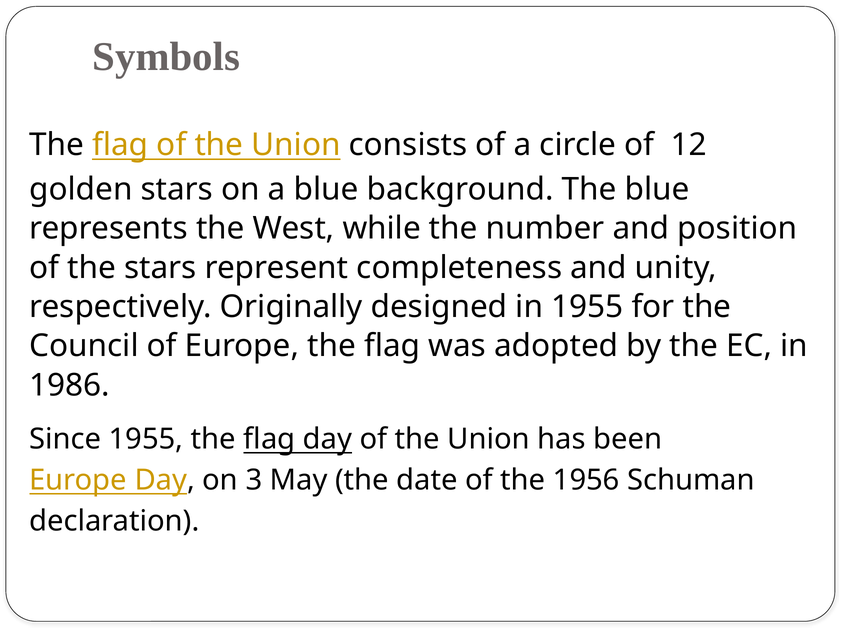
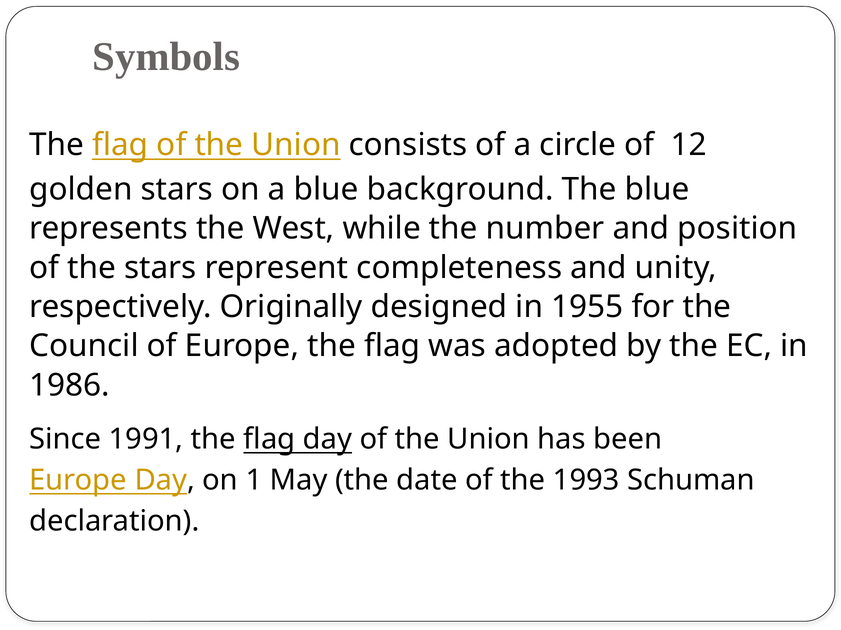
Since 1955: 1955 -> 1991
3: 3 -> 1
1956: 1956 -> 1993
